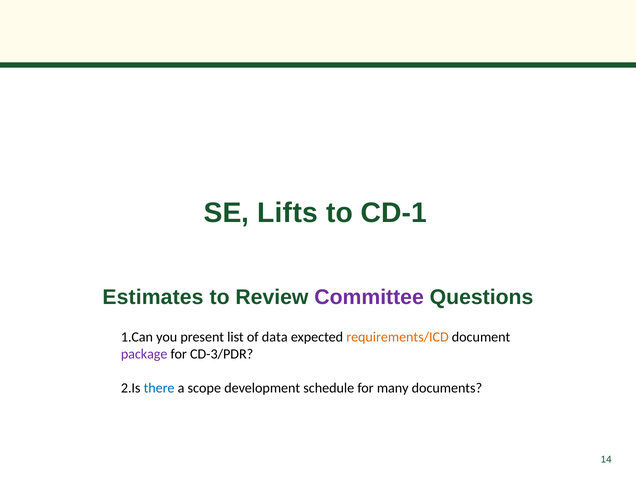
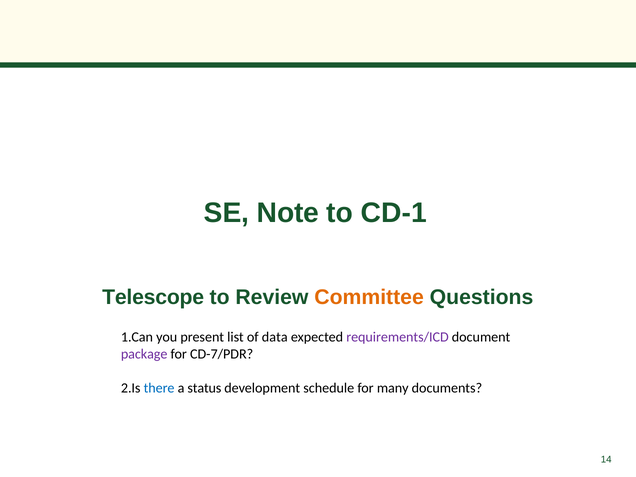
Lifts: Lifts -> Note
Estimates: Estimates -> Telescope
Committee colour: purple -> orange
requirements/ICD colour: orange -> purple
CD-3/PDR: CD-3/PDR -> CD-7/PDR
scope: scope -> status
